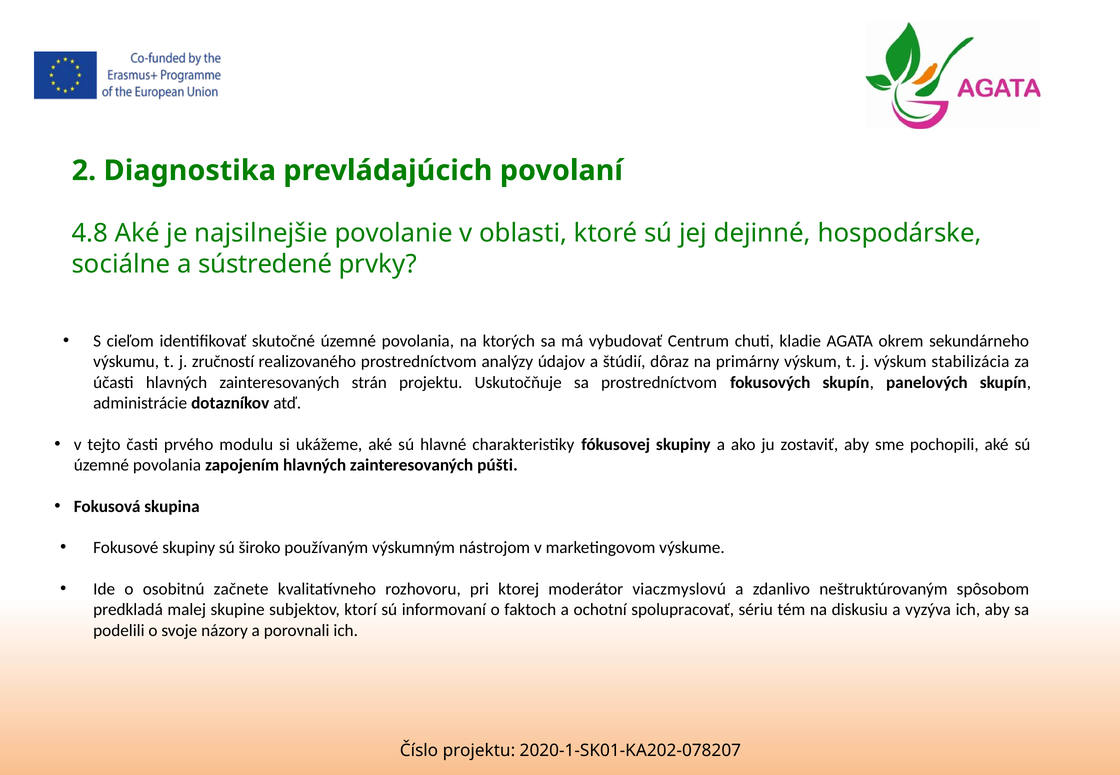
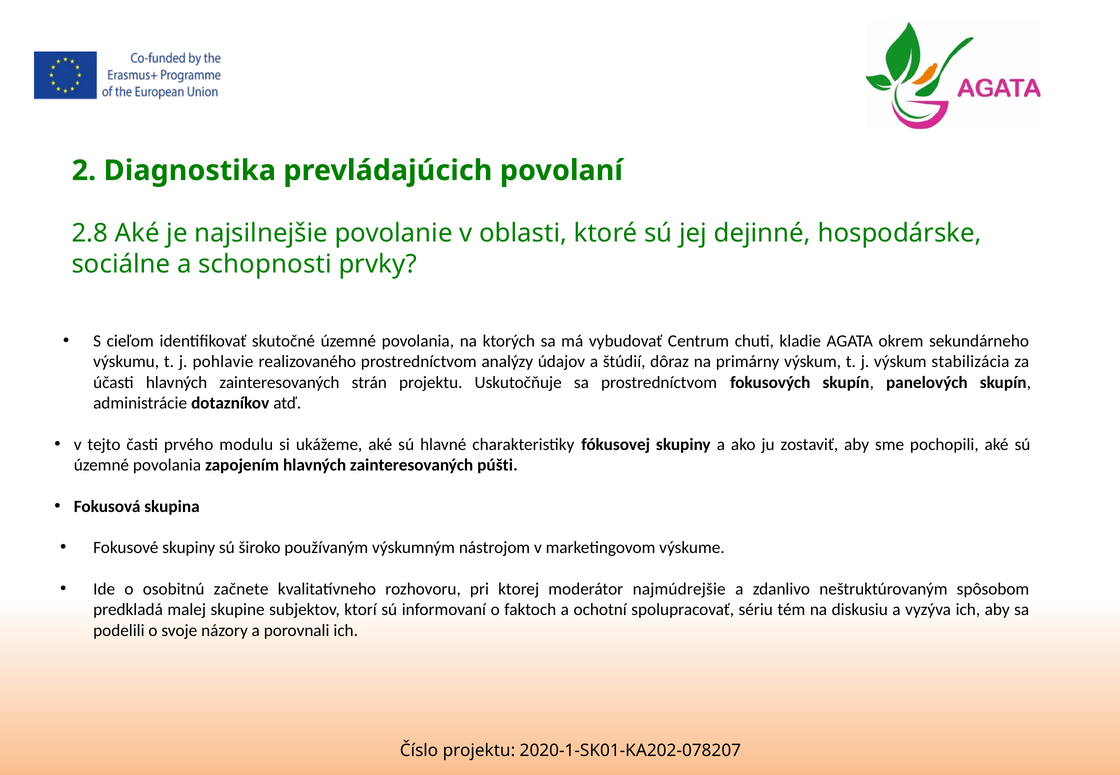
4.8: 4.8 -> 2.8
sústredené: sústredené -> schopnosti
zručností: zručností -> pohlavie
viaczmyslovú: viaczmyslovú -> najmúdrejšie
